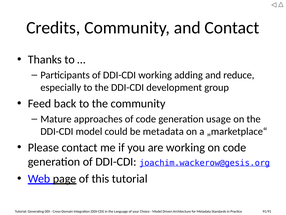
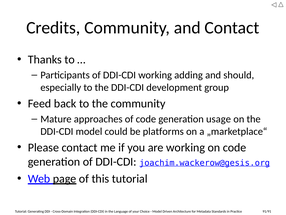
reduce: reduce -> should
be metadata: metadata -> platforms
